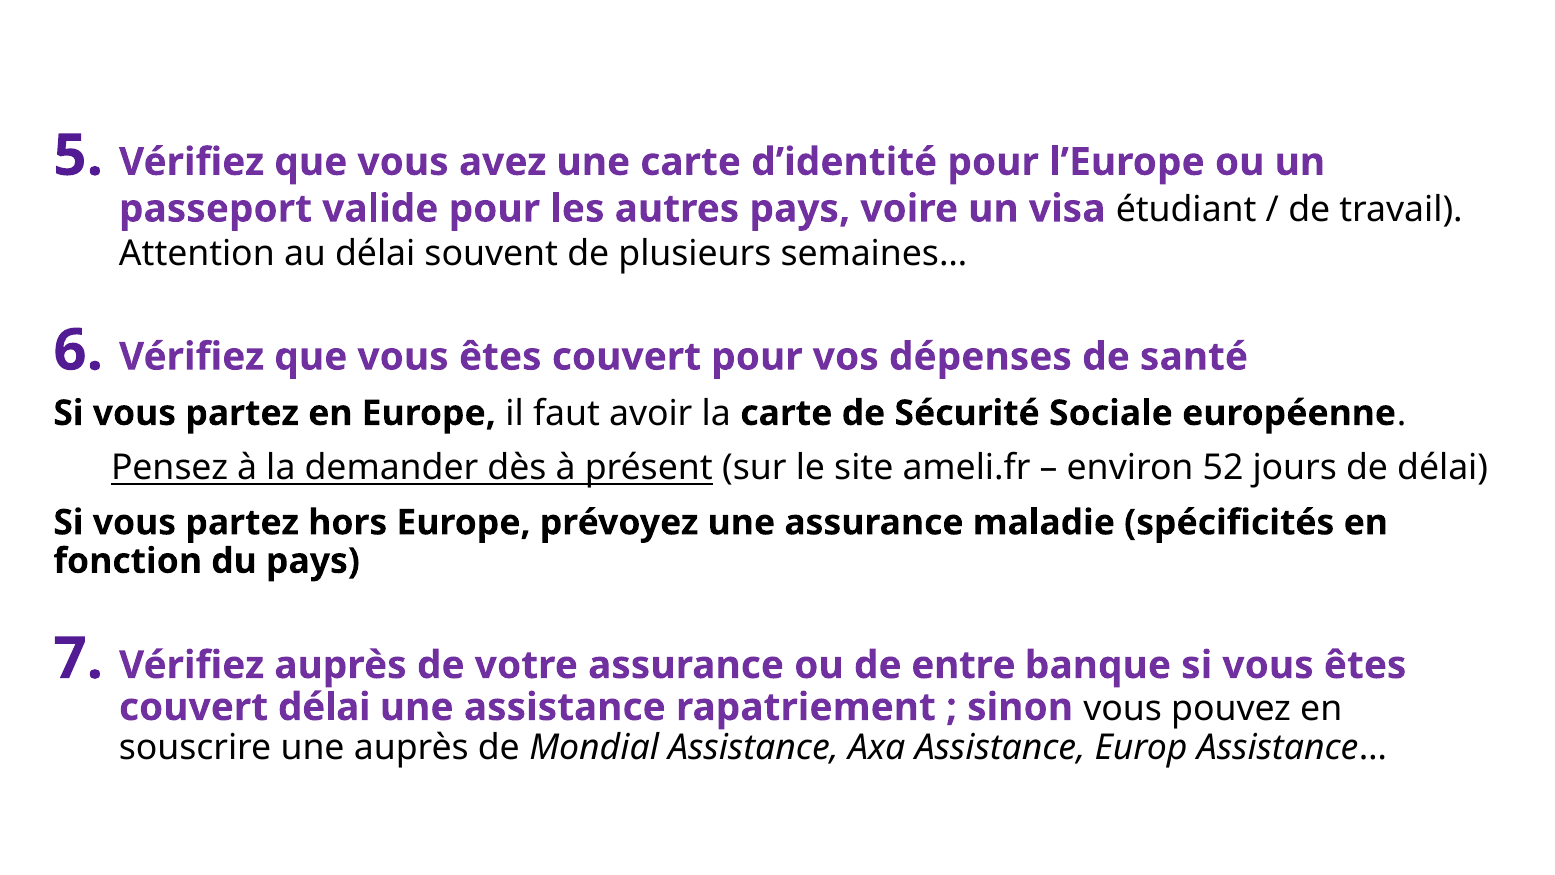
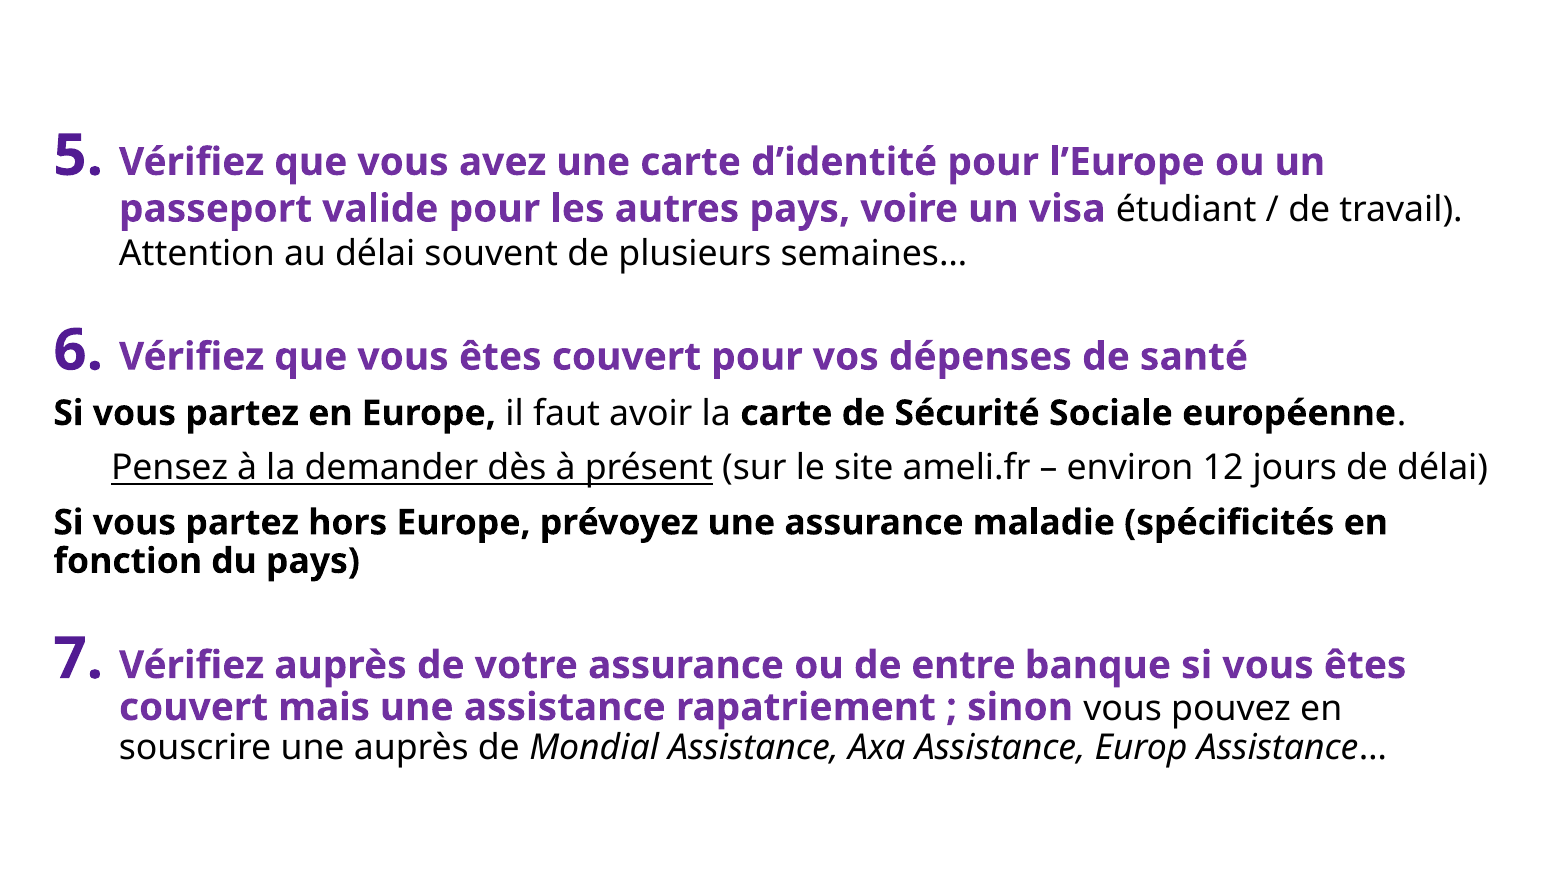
52: 52 -> 12
couvert délai: délai -> mais
